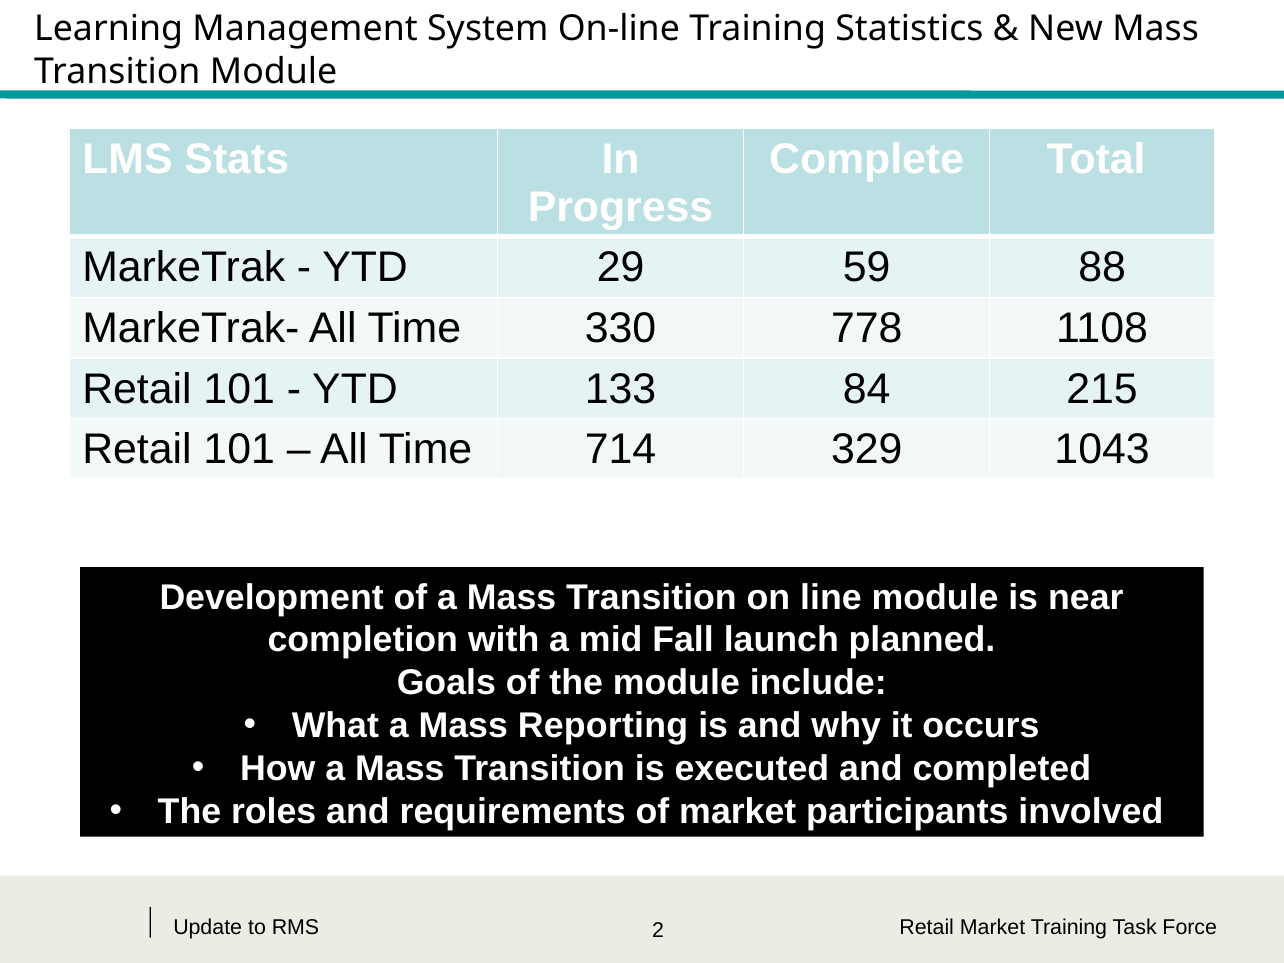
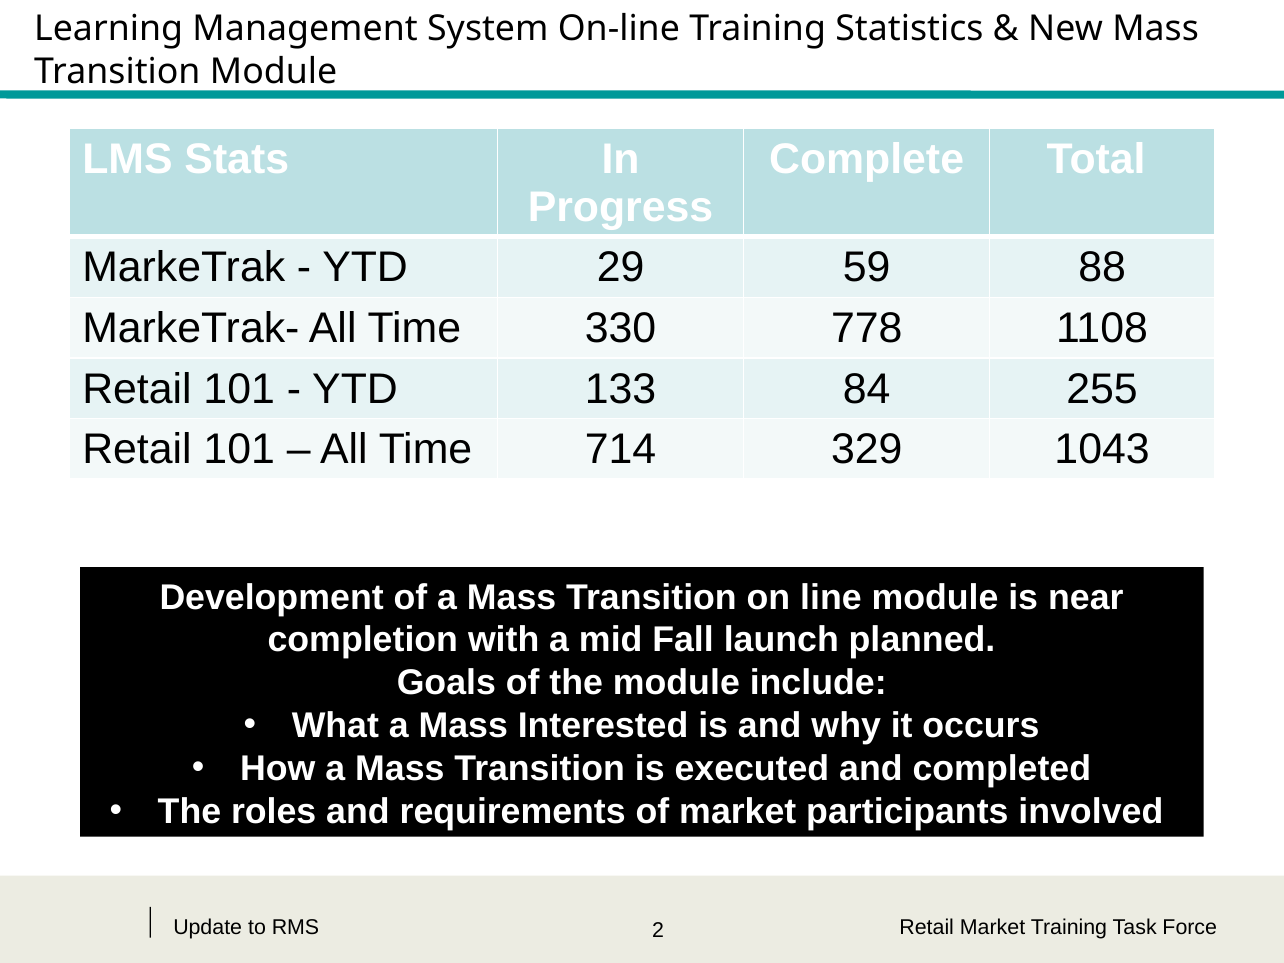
215: 215 -> 255
Reporting: Reporting -> Interested
